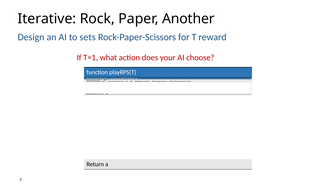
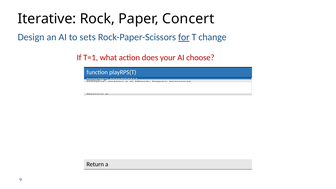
Another: Another -> Concert
for underline: none -> present
reward: reward -> change
